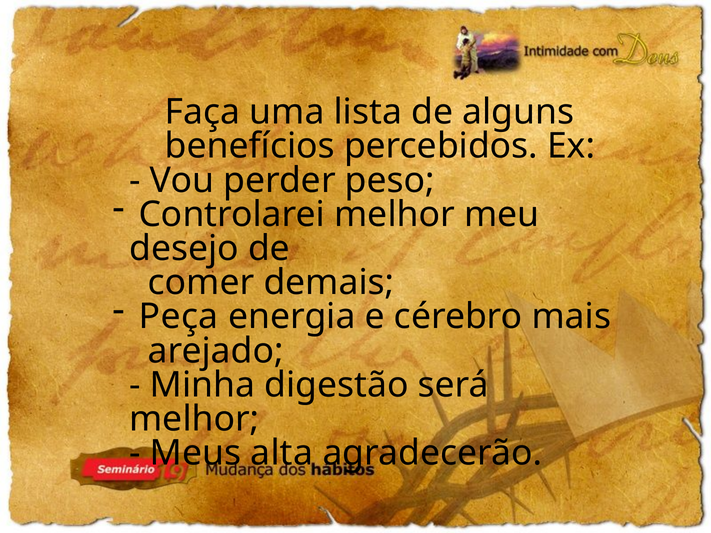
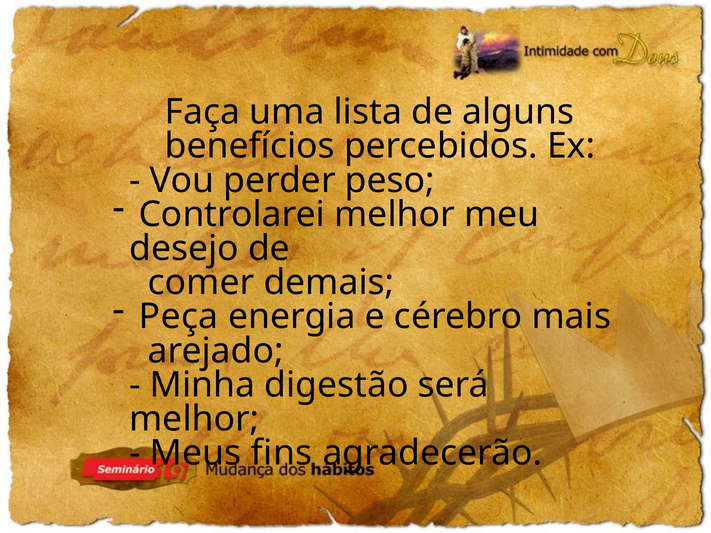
alta: alta -> fins
